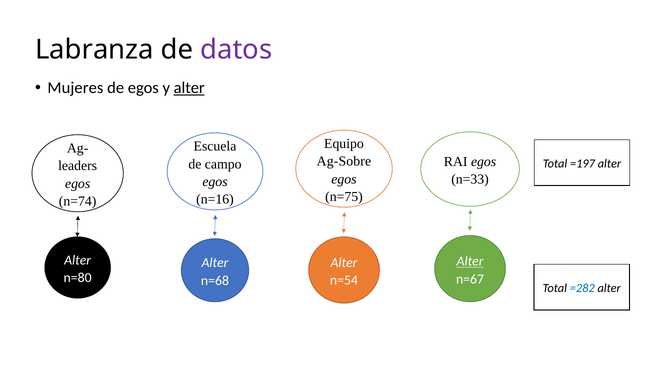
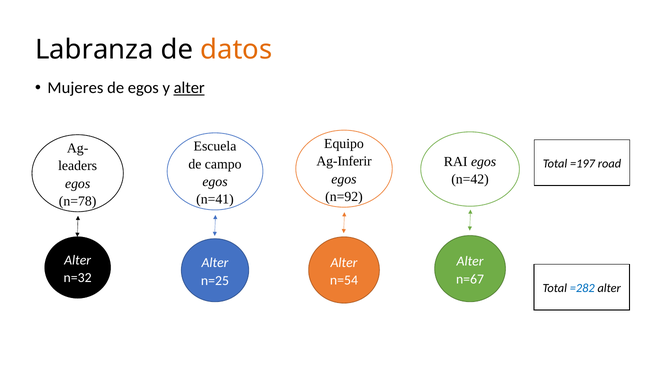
datos colour: purple -> orange
Ag-Sobre: Ag-Sobre -> Ag-Inferir
=197 alter: alter -> road
n=33: n=33 -> n=42
n=75: n=75 -> n=92
n=16: n=16 -> n=41
n=74: n=74 -> n=78
Alter at (470, 262) underline: present -> none
n=80: n=80 -> n=32
n=68: n=68 -> n=25
